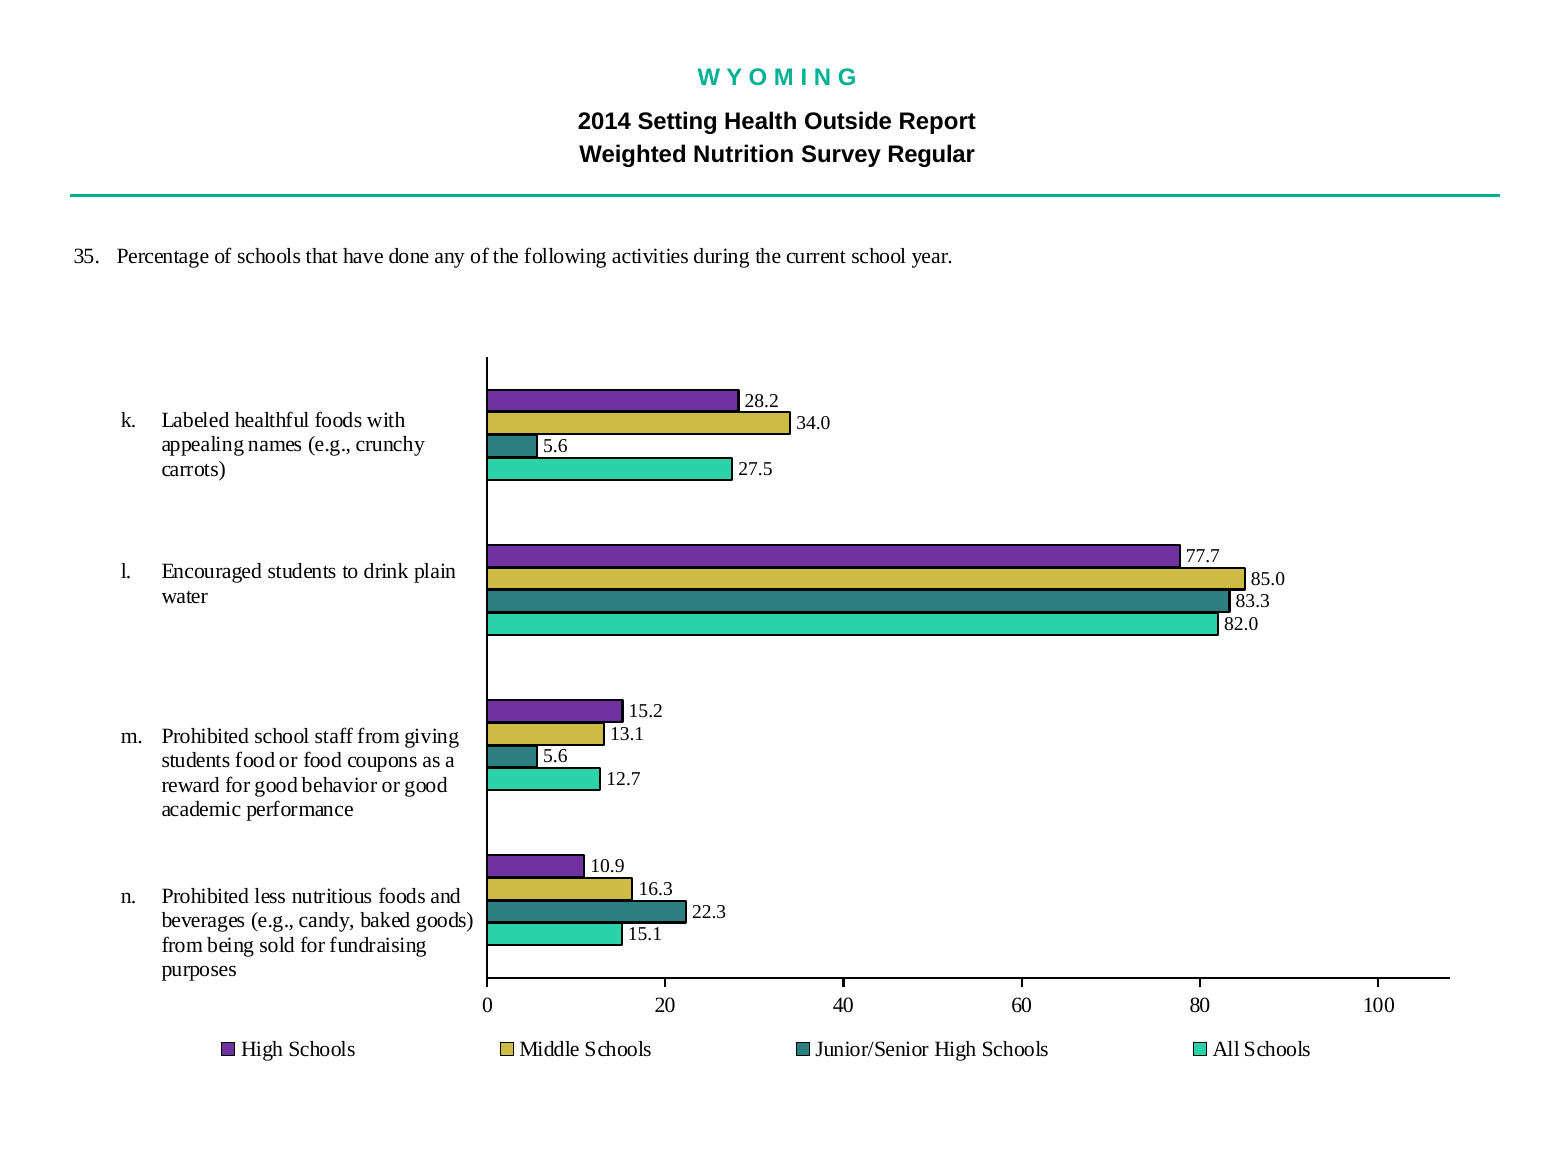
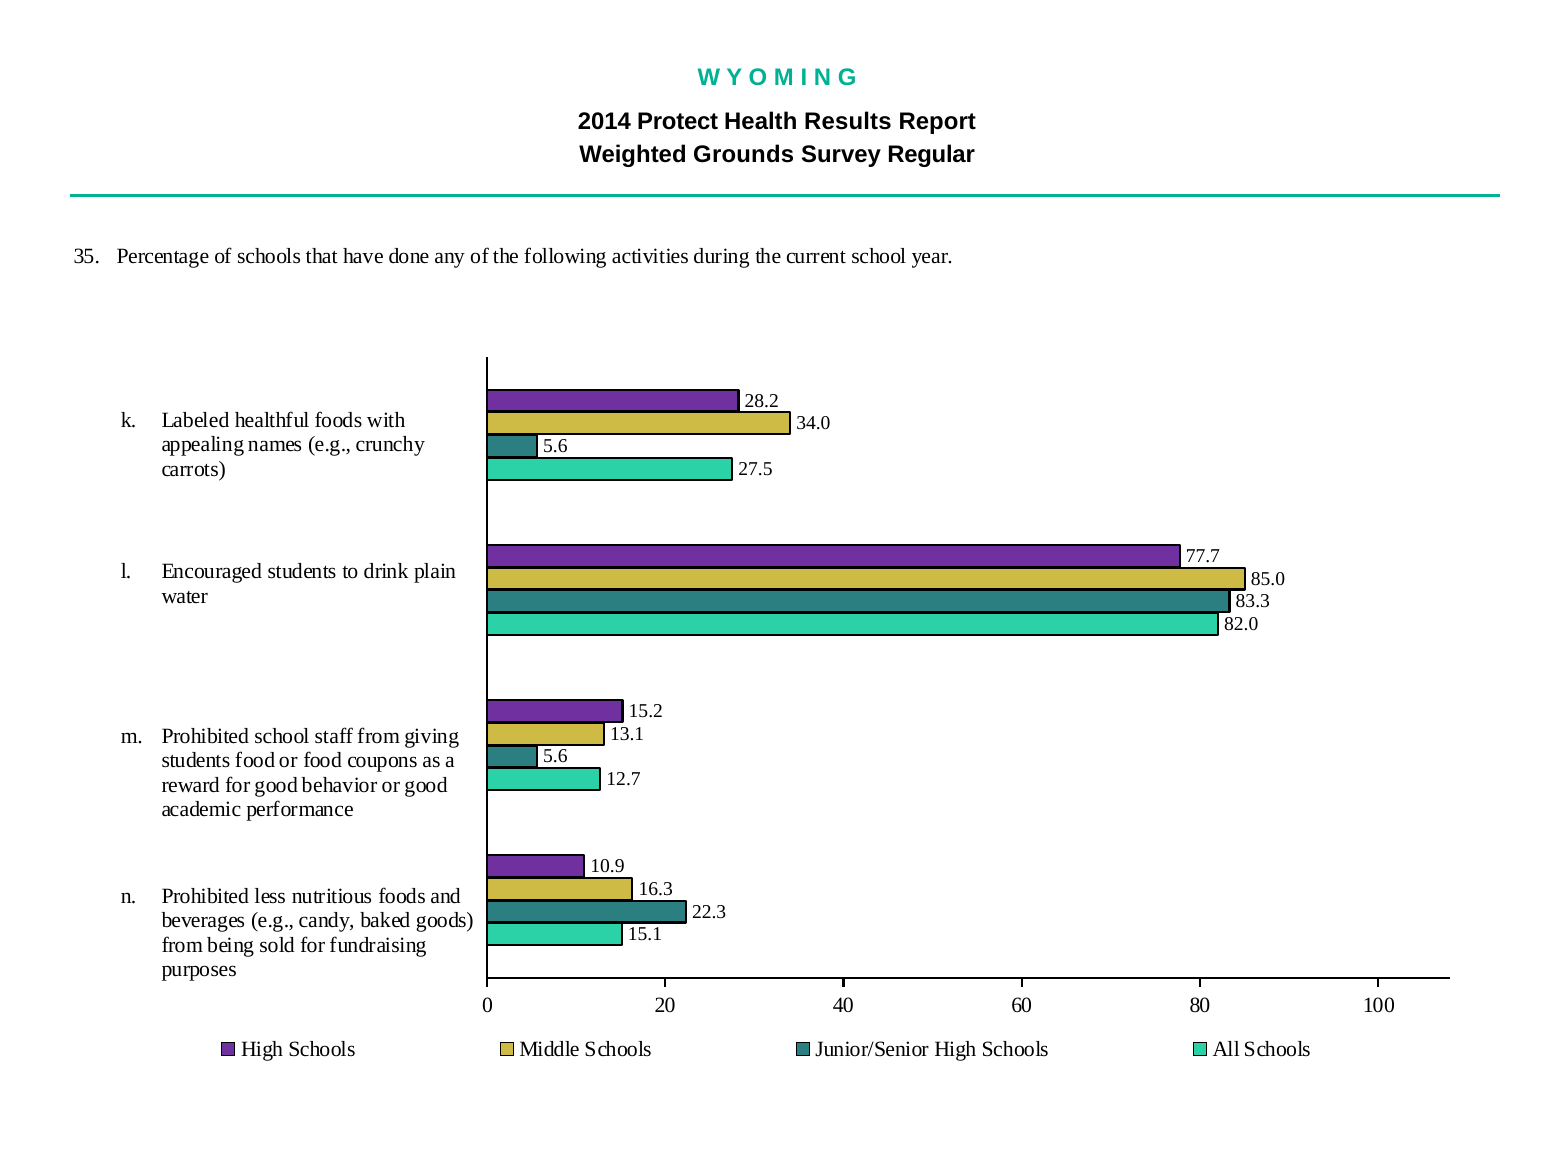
Setting: Setting -> Protect
Outside: Outside -> Results
Nutrition: Nutrition -> Grounds
